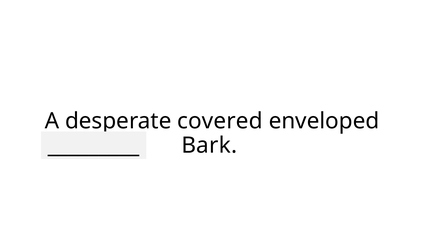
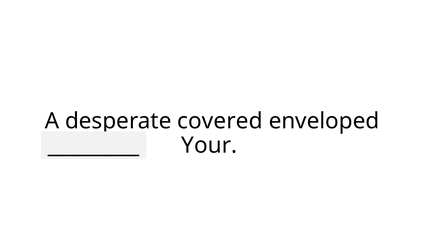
Bark: Bark -> Your
